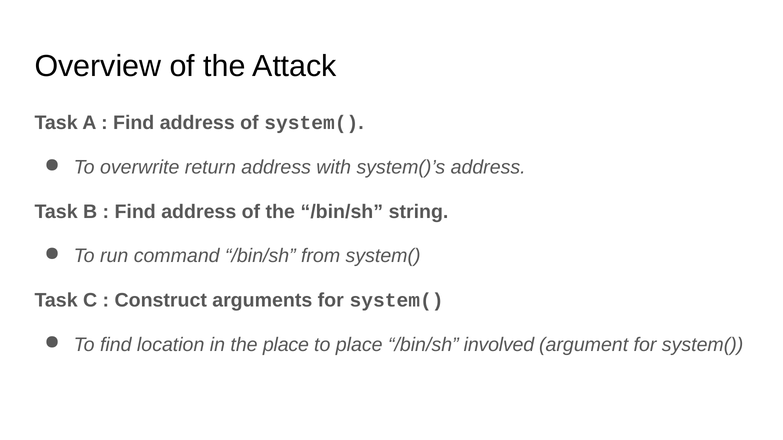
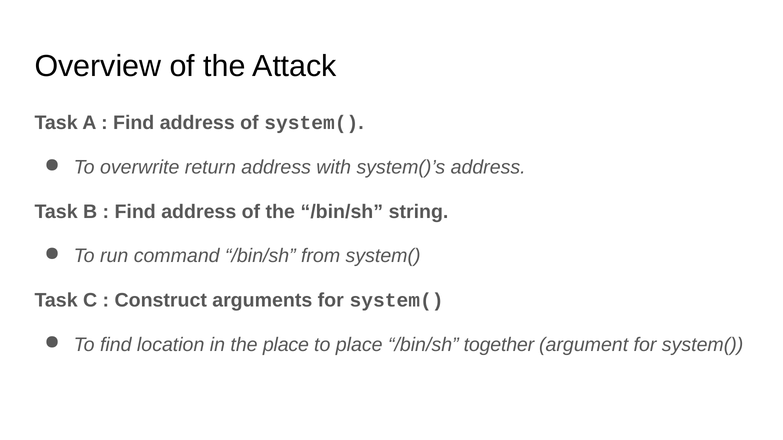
involved: involved -> together
